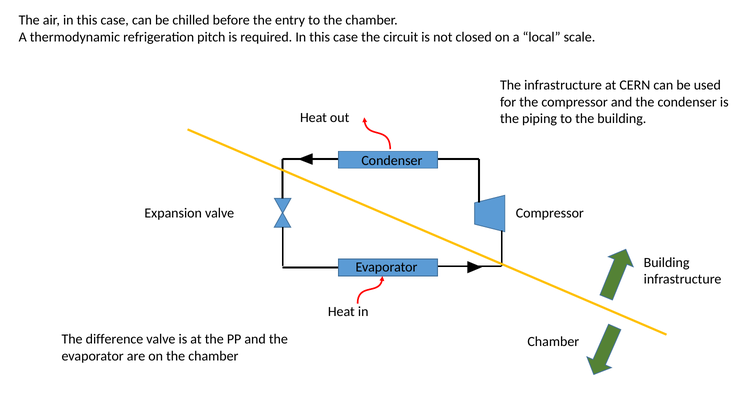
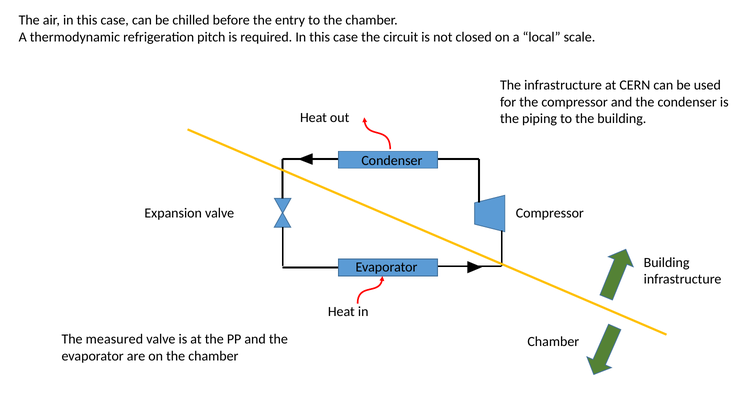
difference: difference -> measured
